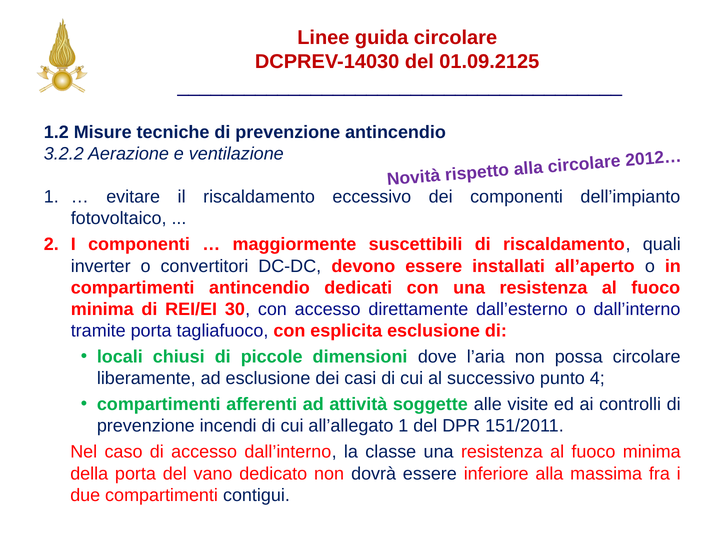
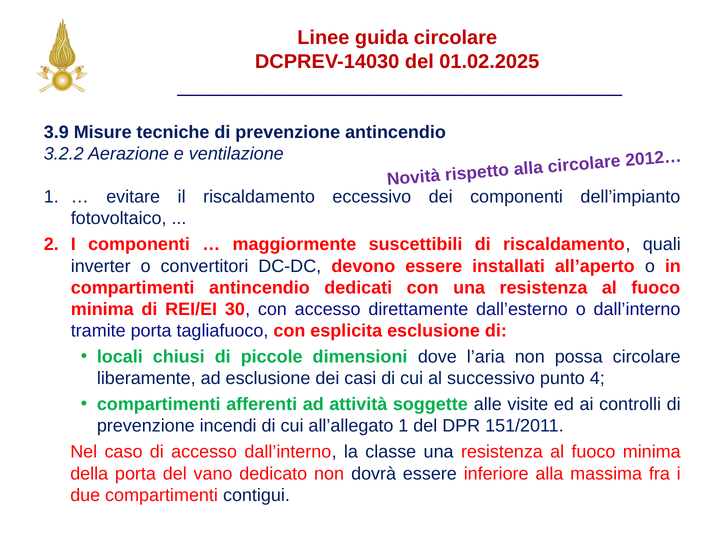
01.09.2125: 01.09.2125 -> 01.02.2025
1.2: 1.2 -> 3.9
